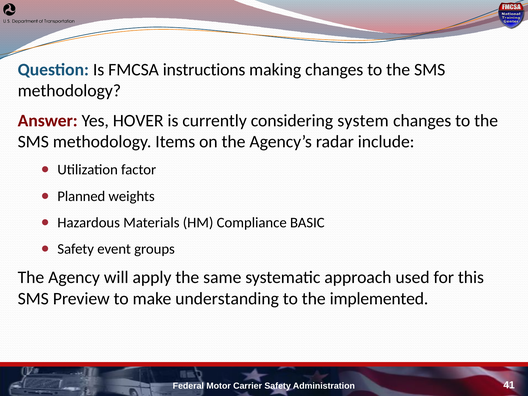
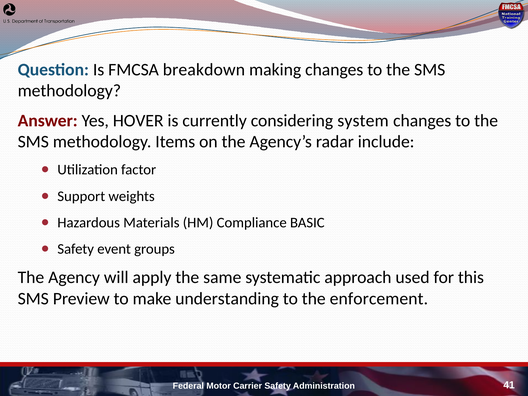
instructions: instructions -> breakdown
Planned: Planned -> Support
implemented: implemented -> enforcement
